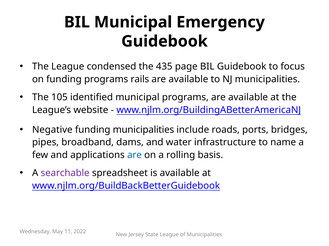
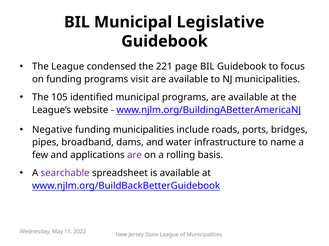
Emergency: Emergency -> Legislative
435: 435 -> 221
rails: rails -> visit
are at (134, 155) colour: blue -> purple
